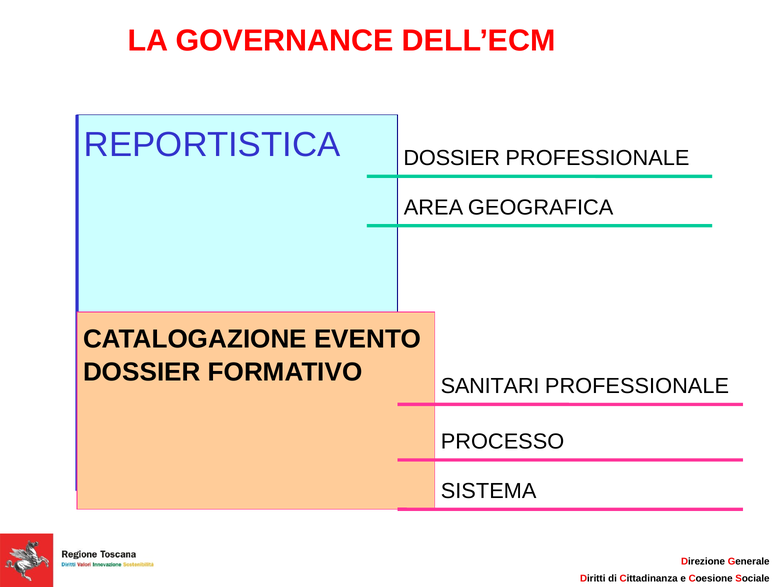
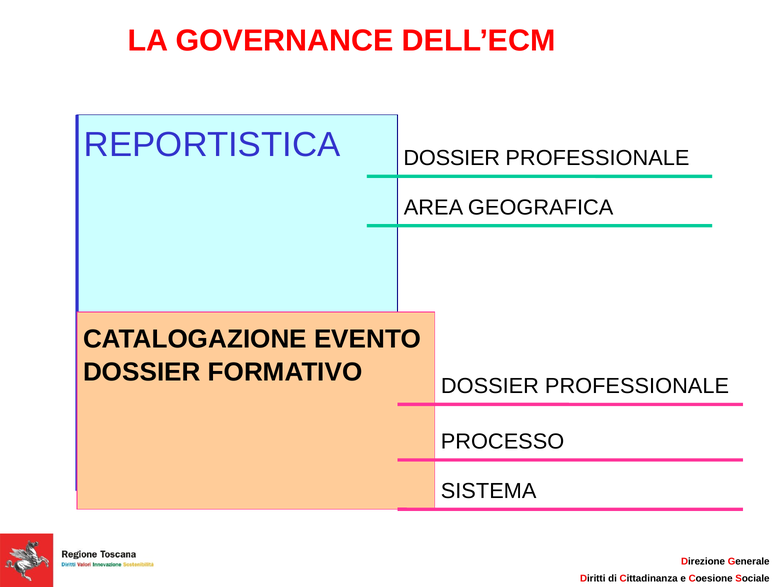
SANITARI at (490, 386): SANITARI -> DOSSIER
